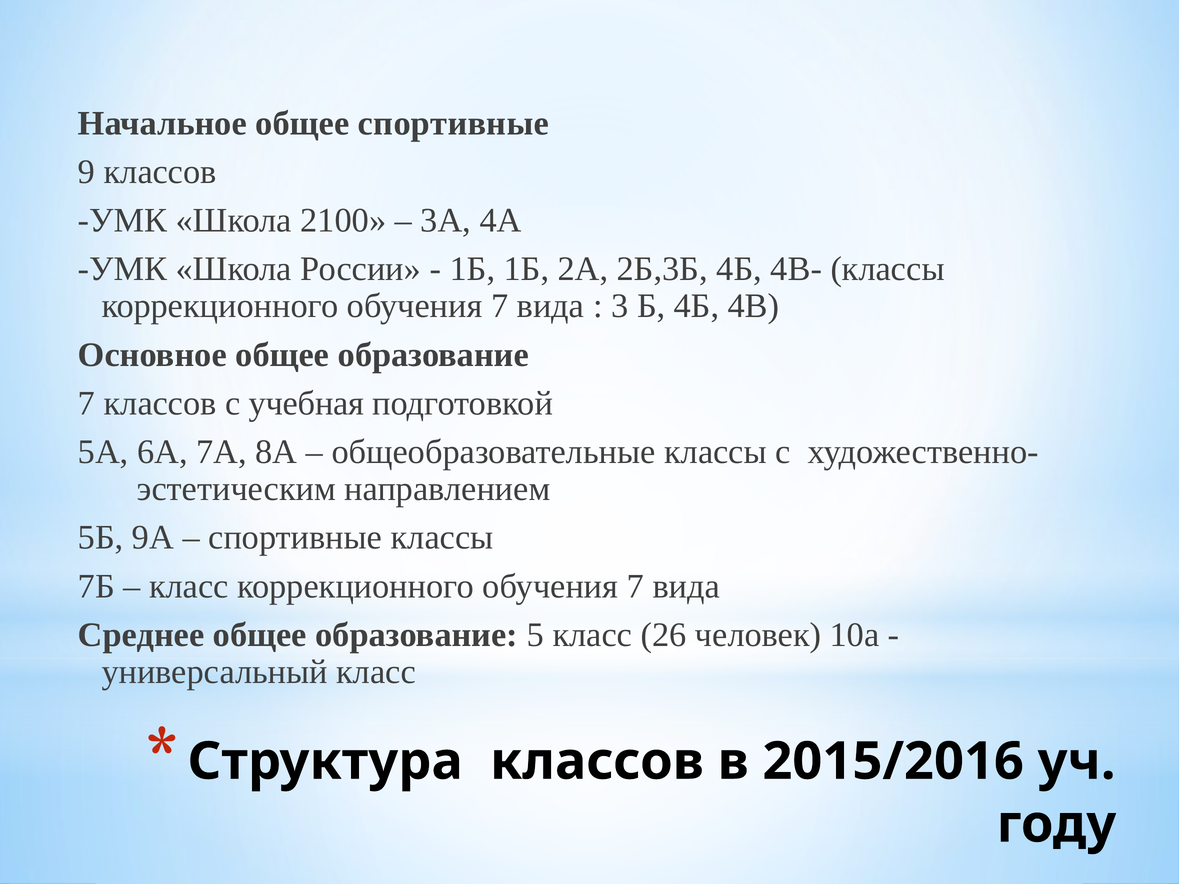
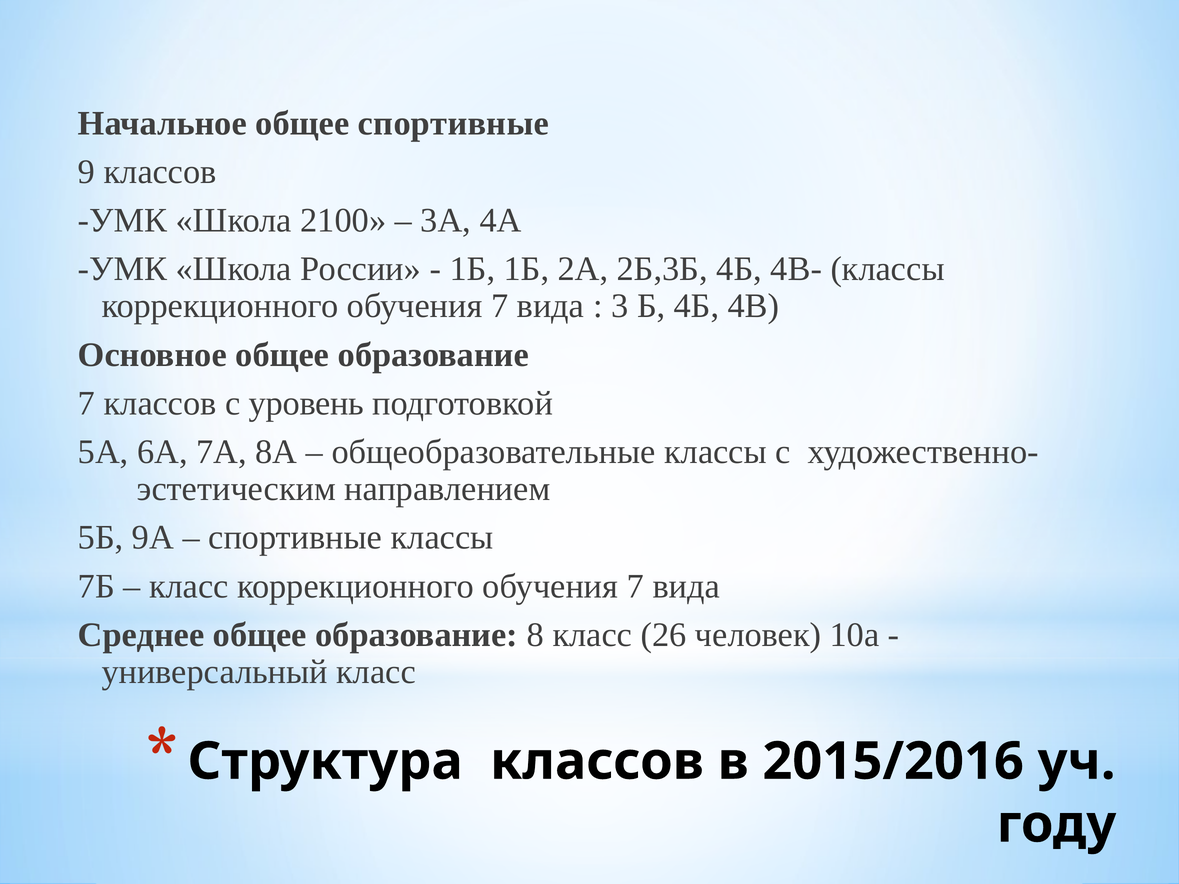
учебная: учебная -> уровень
5: 5 -> 8
